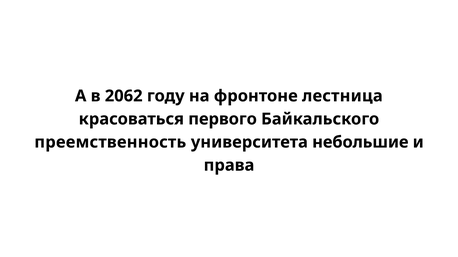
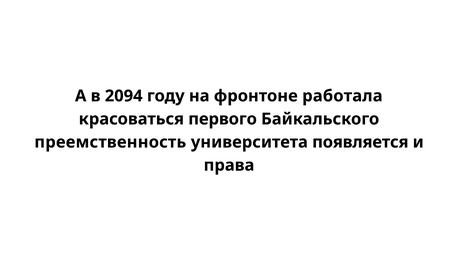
2062: 2062 -> 2094
лестница: лестница -> работала
небольшие: небольшие -> появляется
